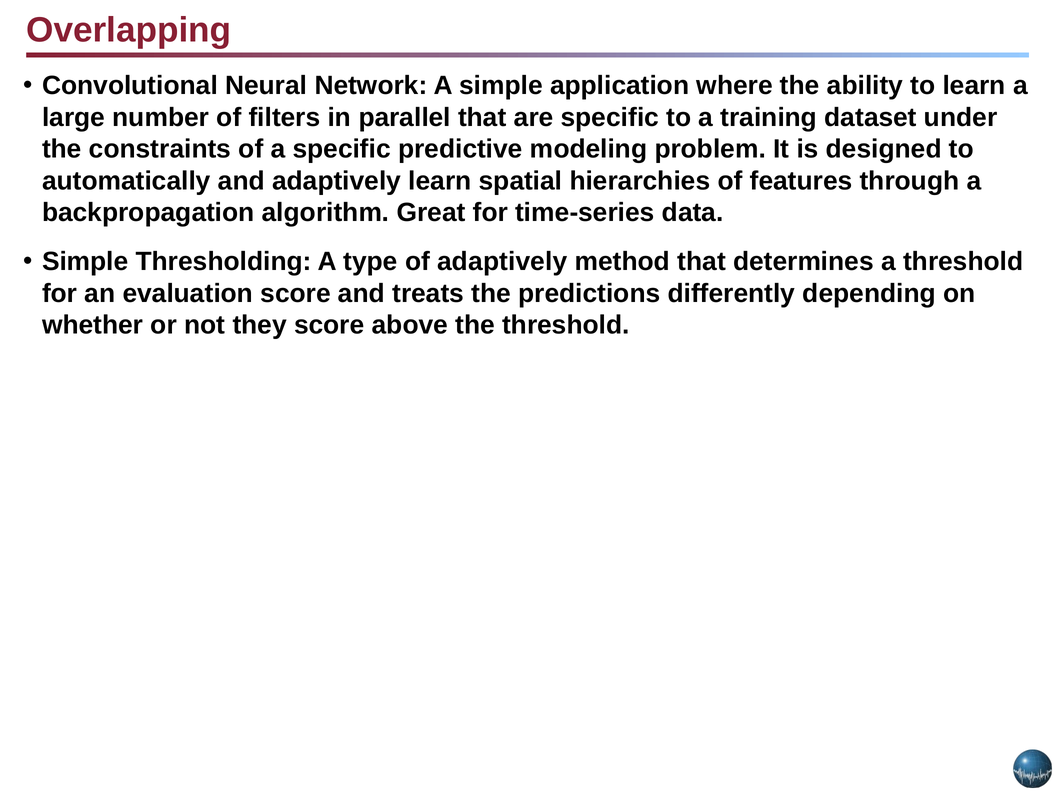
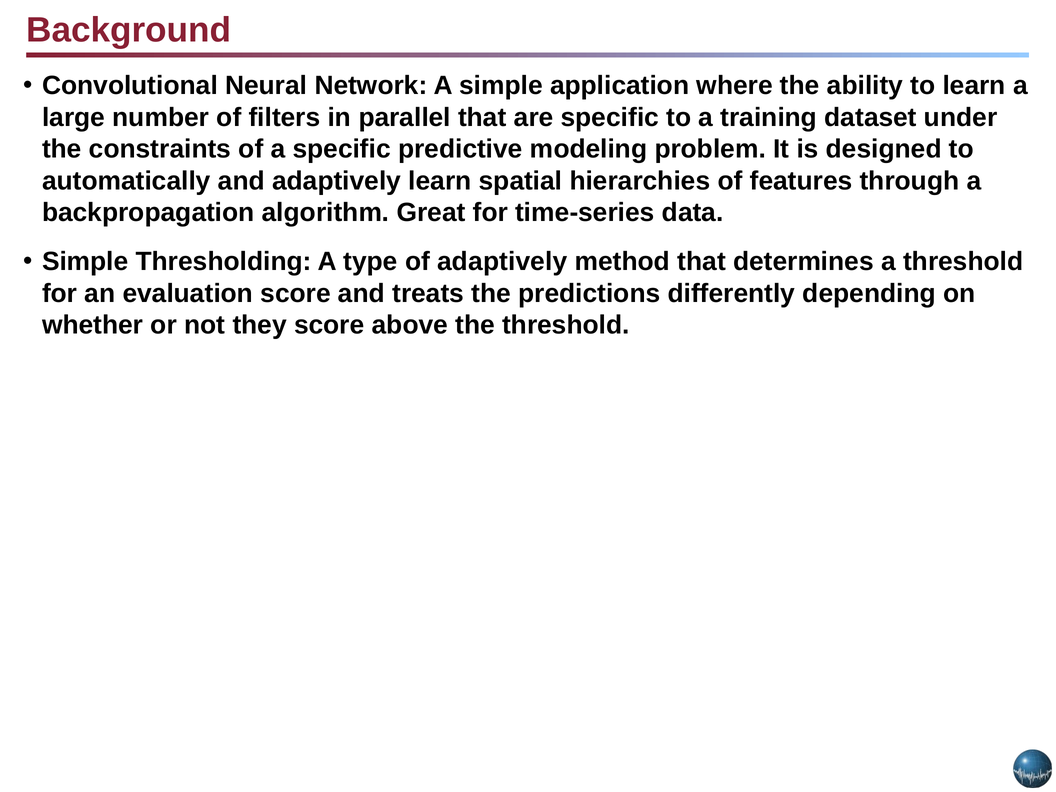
Overlapping: Overlapping -> Background
